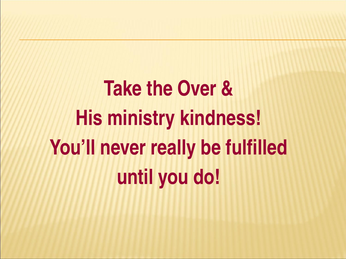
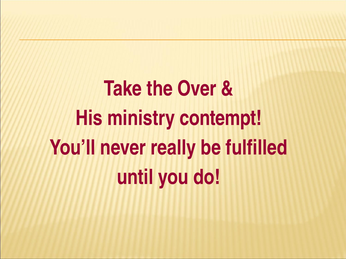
kindness: kindness -> contempt
